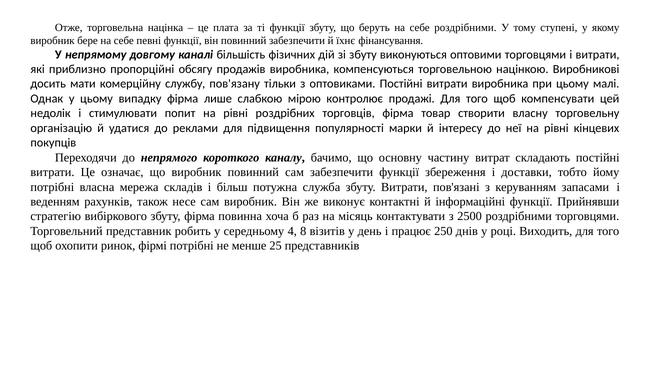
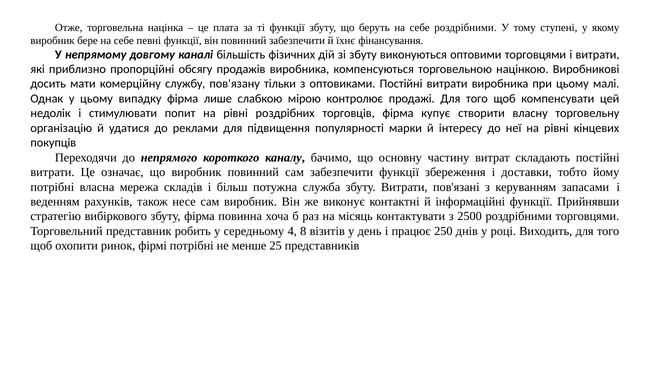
товар: товар -> купує
